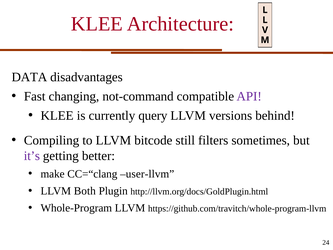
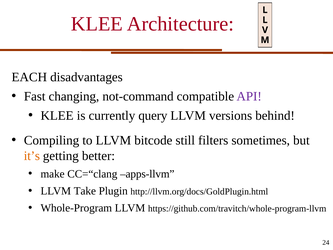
DATA: DATA -> EACH
it’s colour: purple -> orange
user-llvm: user-llvm -> apps-llvm
Both: Both -> Take
